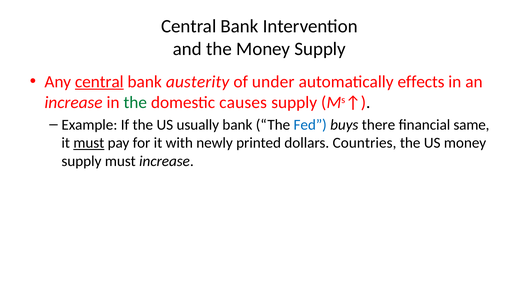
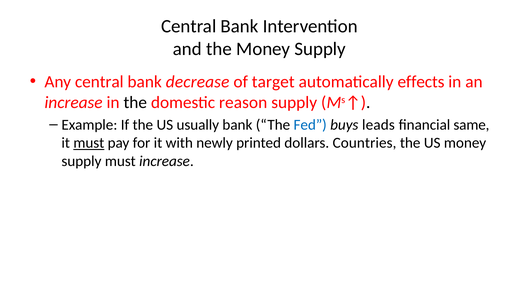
central at (99, 82) underline: present -> none
austerity: austerity -> decrease
under: under -> target
the at (135, 102) colour: green -> black
causes: causes -> reason
there: there -> leads
